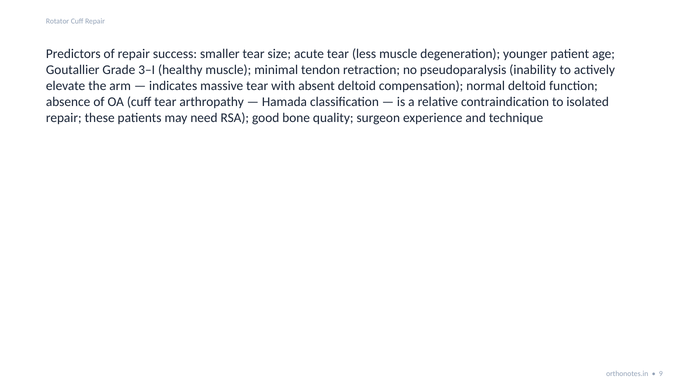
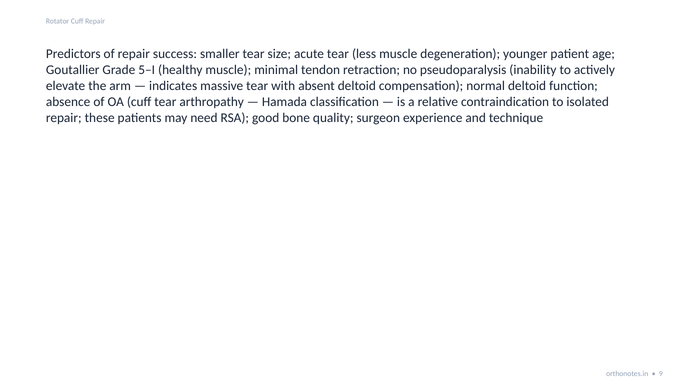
3–I: 3–I -> 5–I
